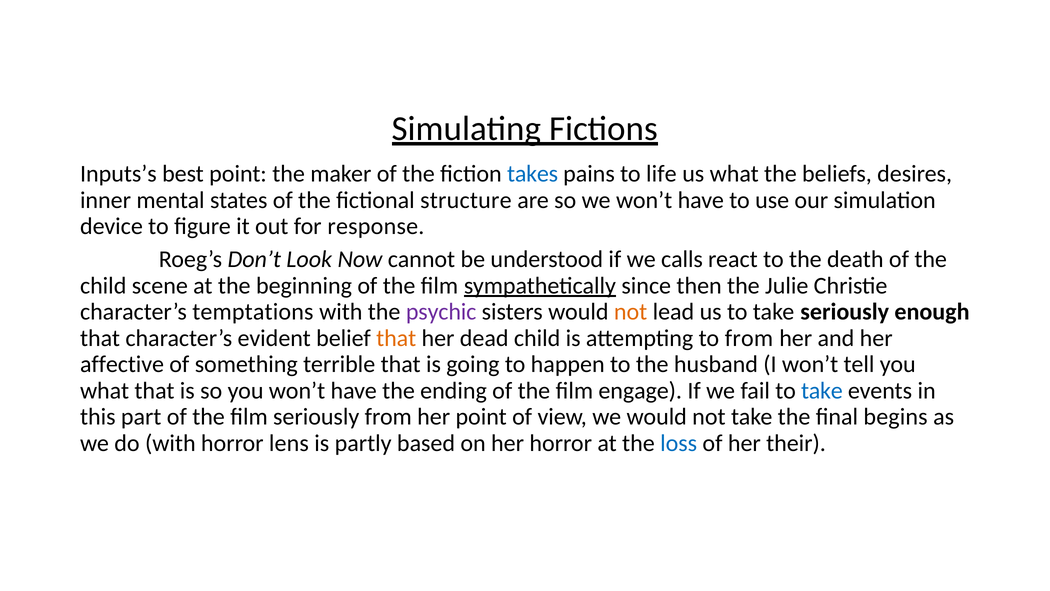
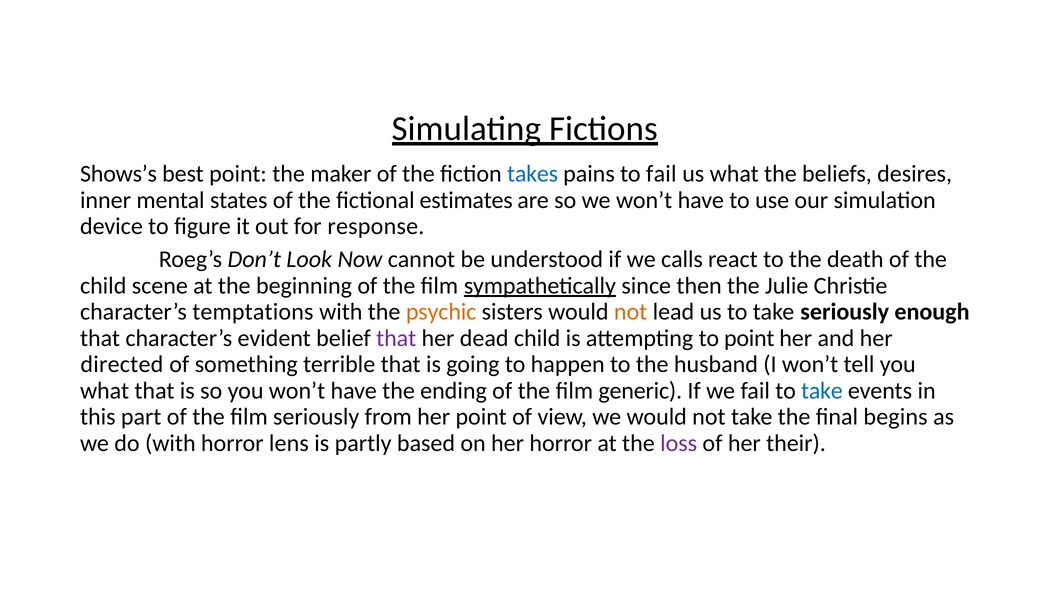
Inputs’s: Inputs’s -> Shows’s
to life: life -> fail
structure: structure -> estimates
psychic colour: purple -> orange
that at (396, 338) colour: orange -> purple
to from: from -> point
affective: affective -> directed
engage: engage -> generic
loss colour: blue -> purple
